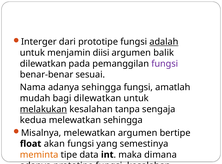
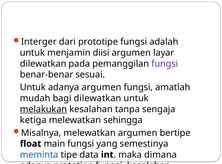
adalah underline: present -> none
balik: balik -> layar
Nama at (33, 87): Nama -> Untuk
adanya sehingga: sehingga -> argumen
kedua: kedua -> ketiga
float akan: akan -> main
meminta colour: orange -> blue
